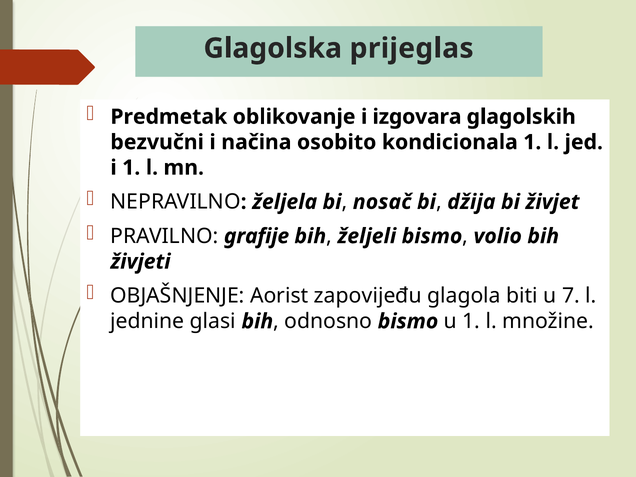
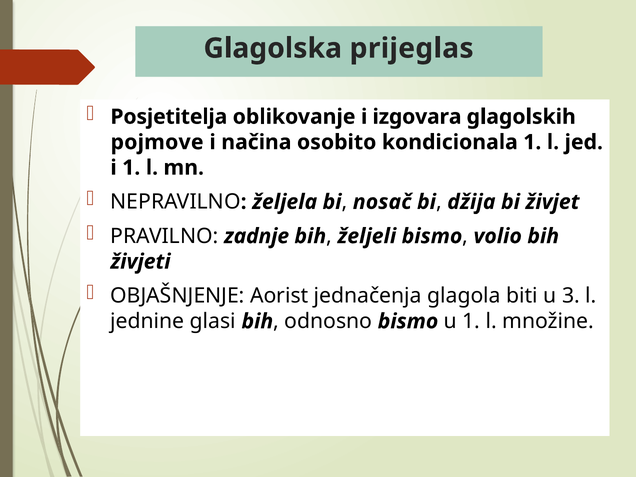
Predmetak: Predmetak -> Posjetitelja
bezvučni: bezvučni -> pojmove
grafije: grafije -> zadnje
zapovijeđu: zapovijeđu -> jednačenja
7: 7 -> 3
